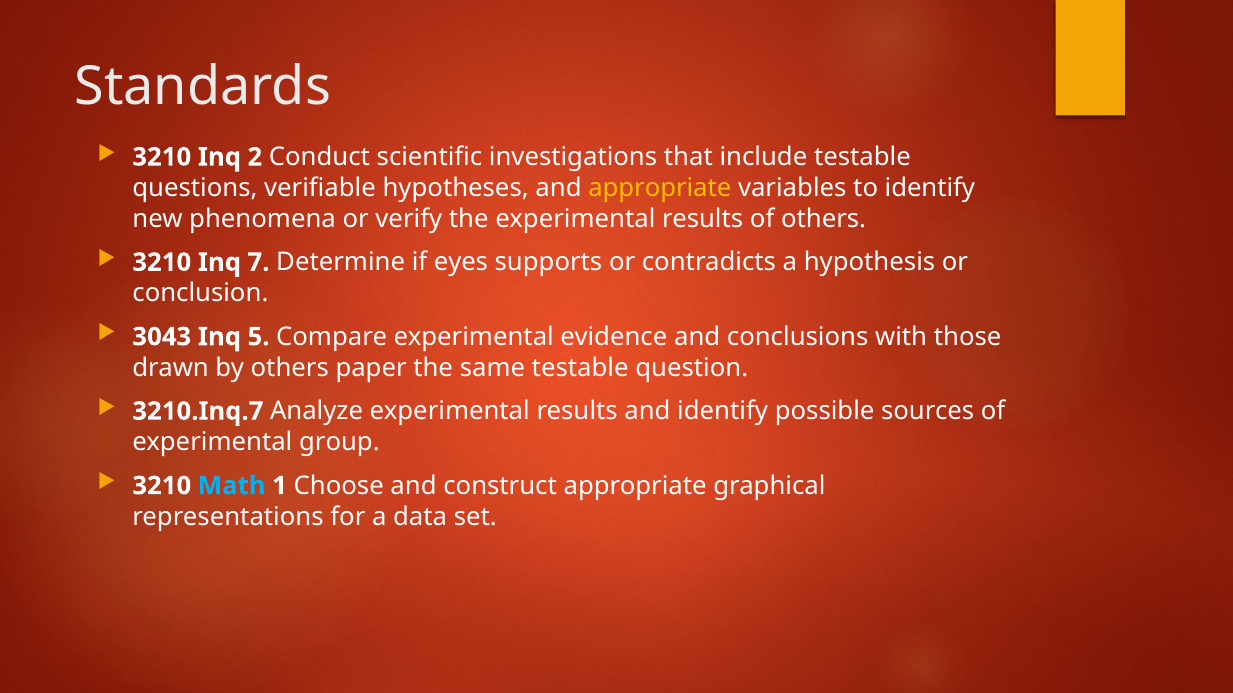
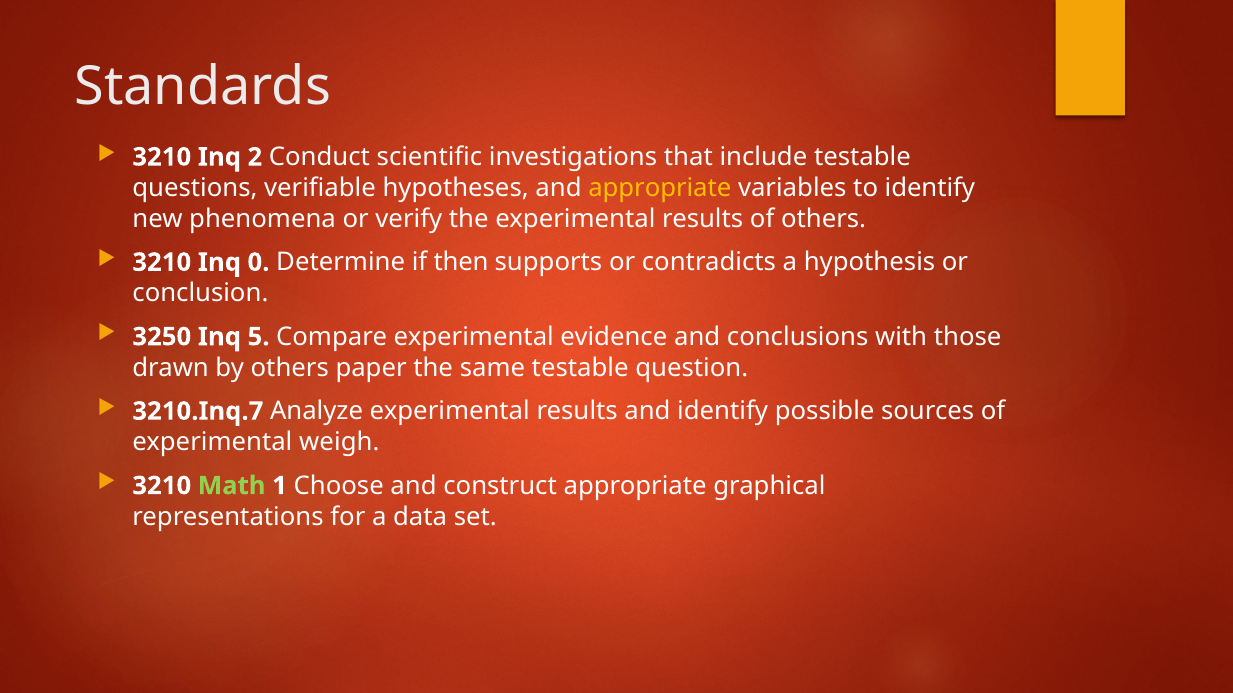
7: 7 -> 0
eyes: eyes -> then
3043: 3043 -> 3250
group: group -> weigh
Math colour: light blue -> light green
